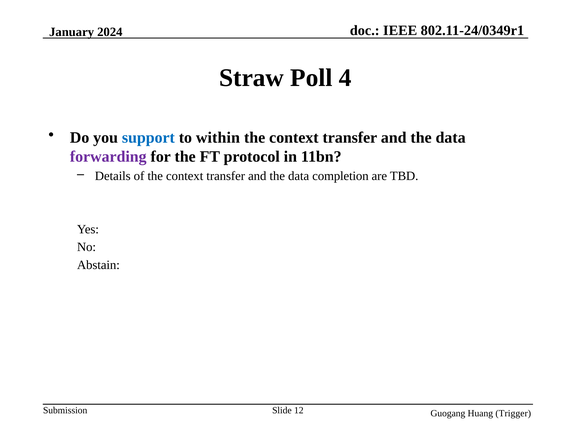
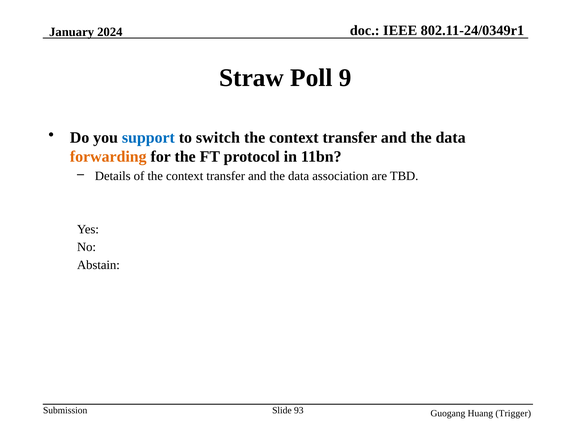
4: 4 -> 9
within: within -> switch
forwarding colour: purple -> orange
completion: completion -> association
12: 12 -> 93
